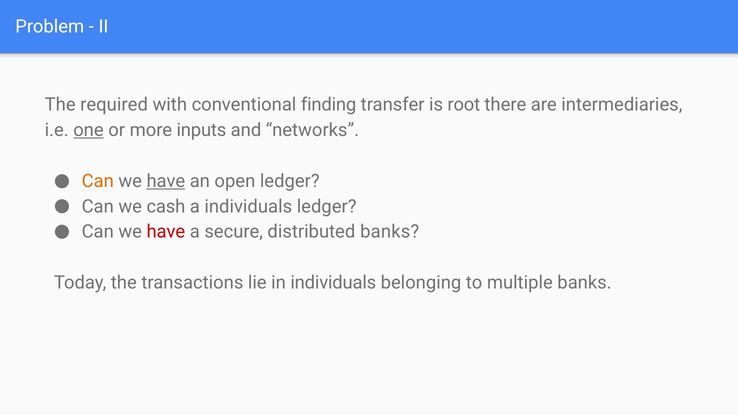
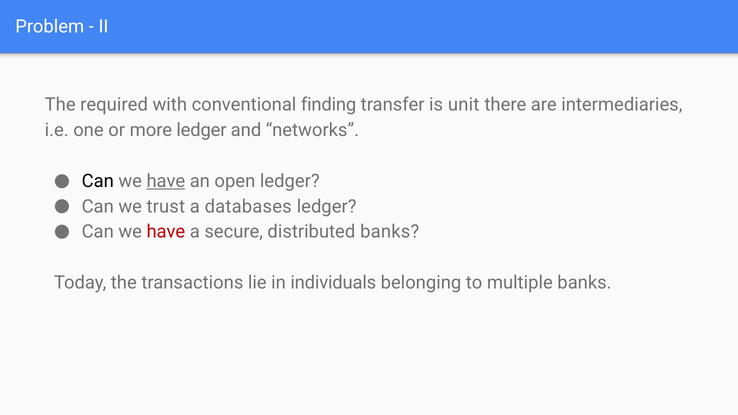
root: root -> unit
one underline: present -> none
more inputs: inputs -> ledger
Can at (98, 181) colour: orange -> black
cash: cash -> trust
a individuals: individuals -> databases
